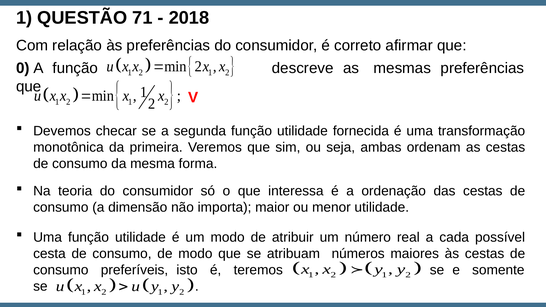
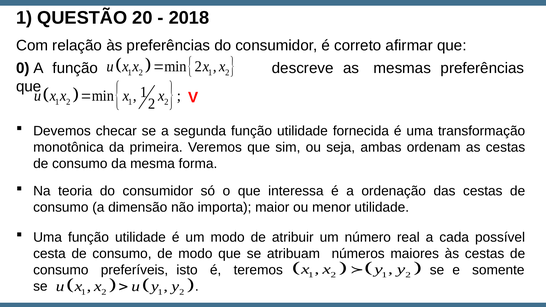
71: 71 -> 20
